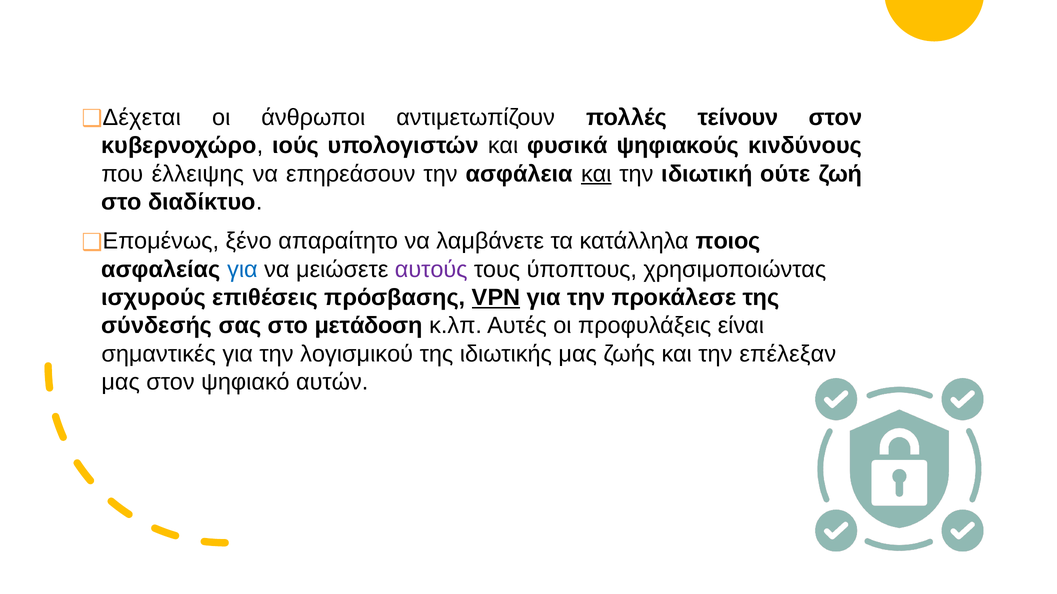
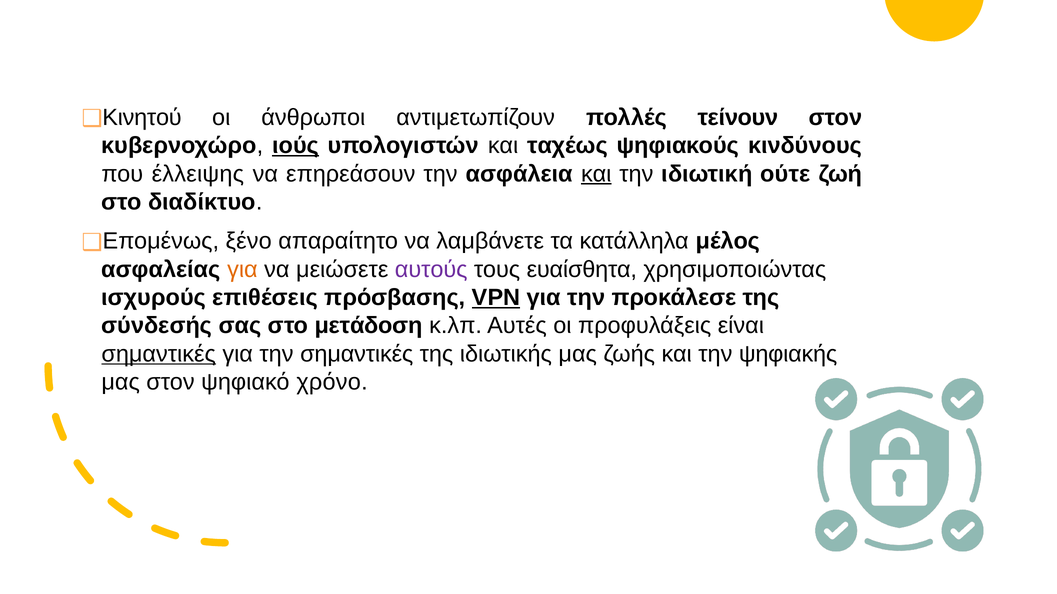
Δέχεται: Δέχεται -> Κινητού
ιούς underline: none -> present
φυσικά: φυσικά -> ταχέως
ποιος: ποιος -> μέλος
για at (242, 270) colour: blue -> orange
ύποπτους: ύποπτους -> ευαίσθητα
σημαντικές at (159, 354) underline: none -> present
την λογισμικού: λογισμικού -> σημαντικές
επέλεξαν: επέλεξαν -> ψηφιακής
αυτών: αυτών -> χρόνο
